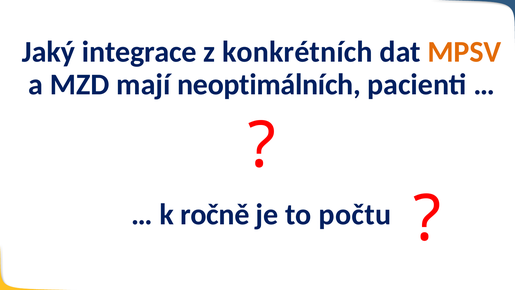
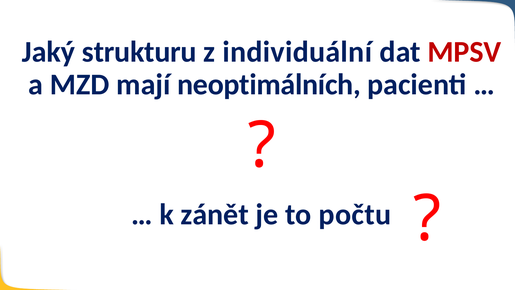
integrace: integrace -> strukturu
konkrétních: konkrétních -> individuální
MPSV colour: orange -> red
ročně: ročně -> zánět
